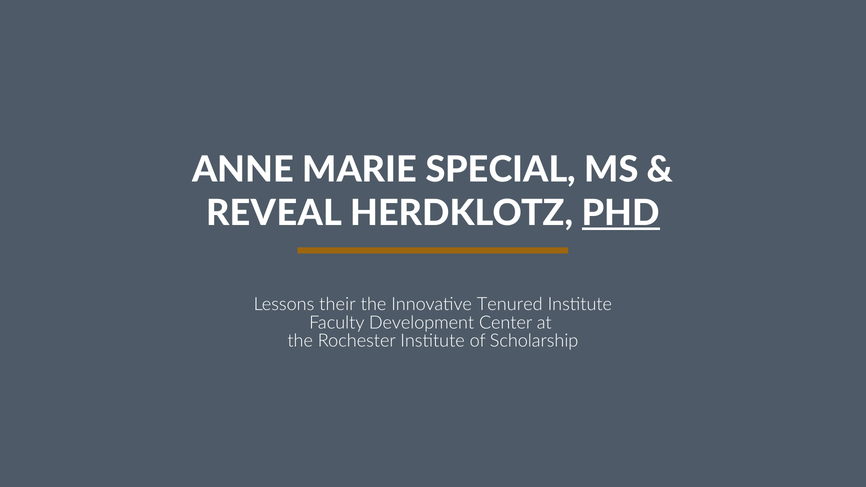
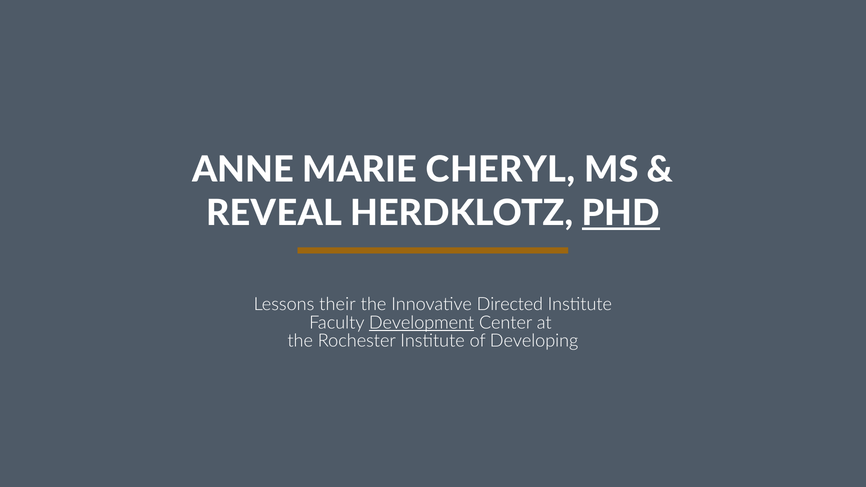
SPECIAL: SPECIAL -> CHERYL
Tenured: Tenured -> Directed
Development underline: none -> present
Scholarship: Scholarship -> Developing
